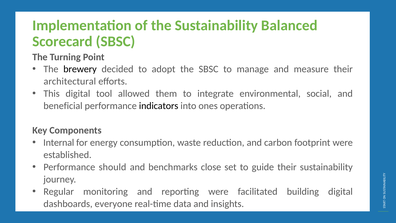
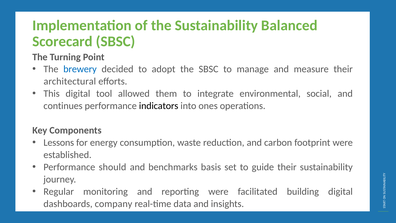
brewery colour: black -> blue
beneficial: beneficial -> continues
Internal: Internal -> Lessons
close: close -> basis
everyone: everyone -> company
